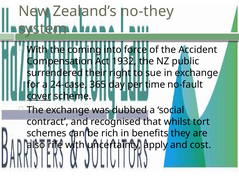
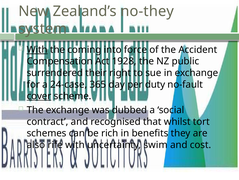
With at (37, 49) underline: none -> present
1932: 1932 -> 1928
time: time -> duty
apply: apply -> swim
